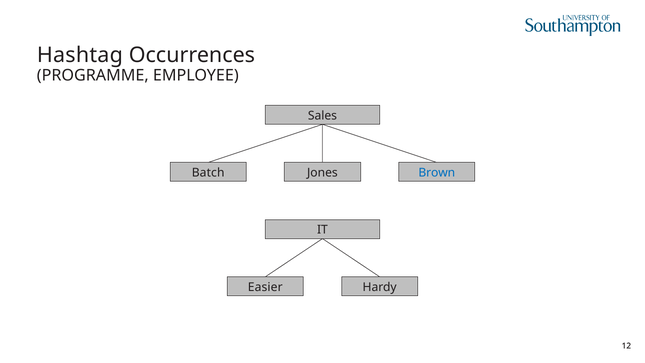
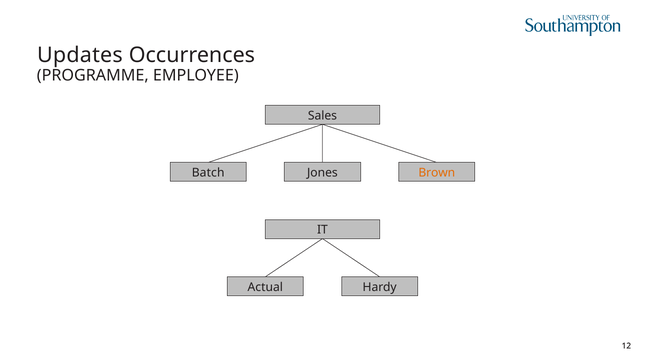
Hashtag: Hashtag -> Updates
Brown colour: blue -> orange
Easier: Easier -> Actual
